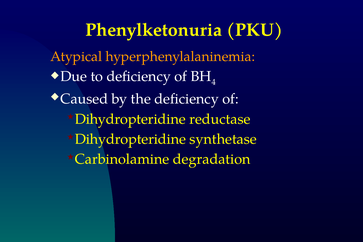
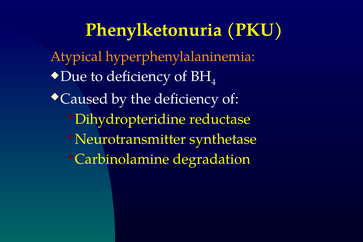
Dihydropteridine at (130, 139): Dihydropteridine -> Neurotransmitter
